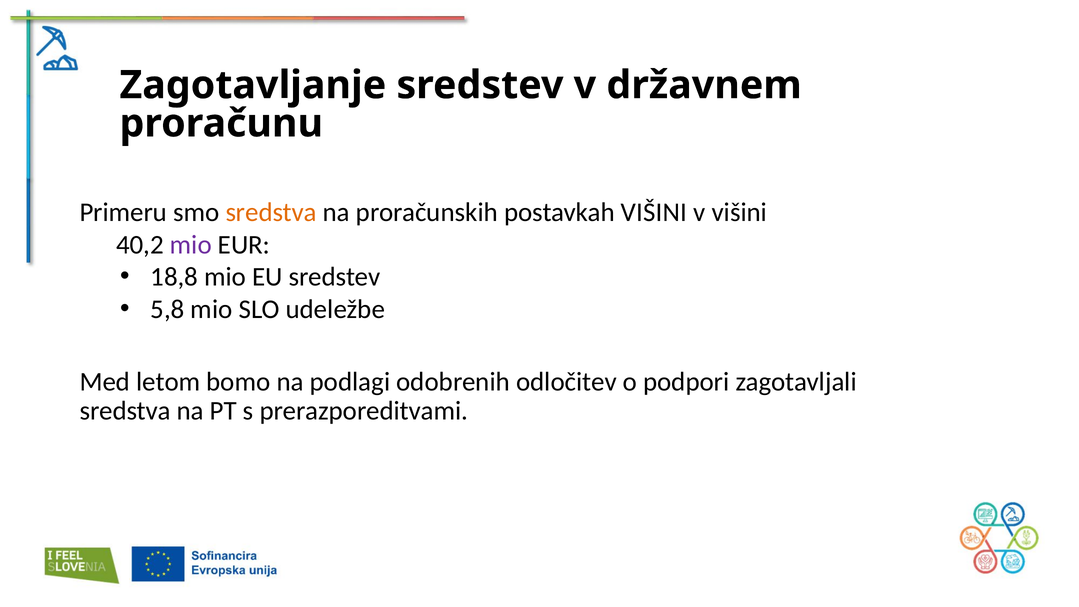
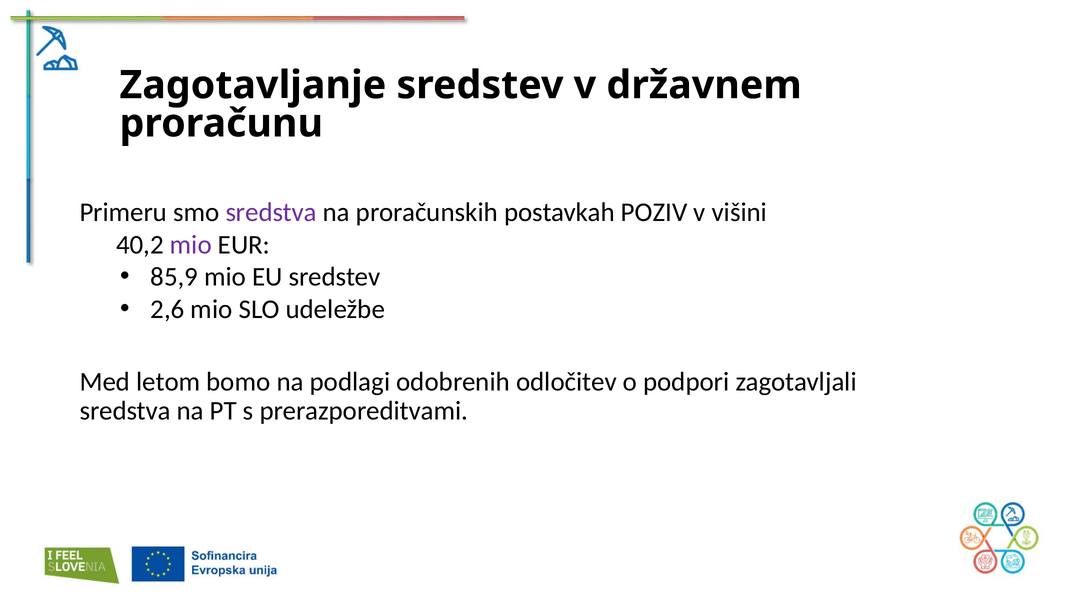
sredstva at (271, 212) colour: orange -> purple
postavkah VIŠINI: VIŠINI -> POZIV
18,8: 18,8 -> 85,9
5,8: 5,8 -> 2,6
